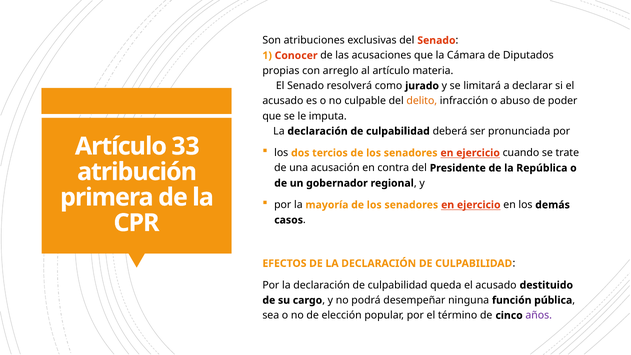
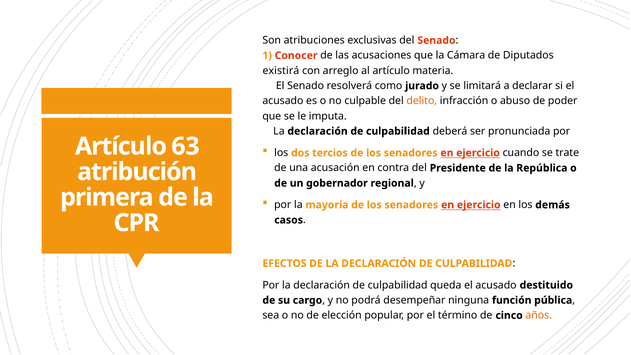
propias: propias -> existirá
33: 33 -> 63
años colour: purple -> orange
